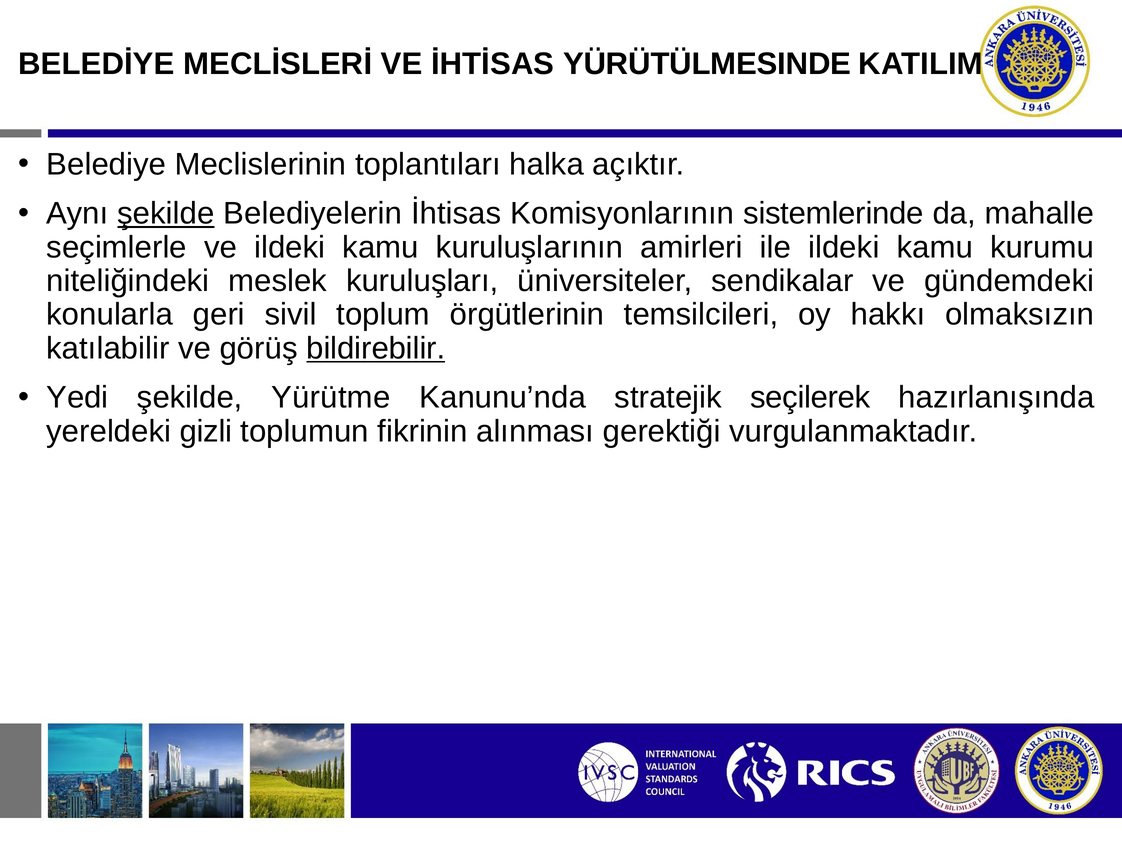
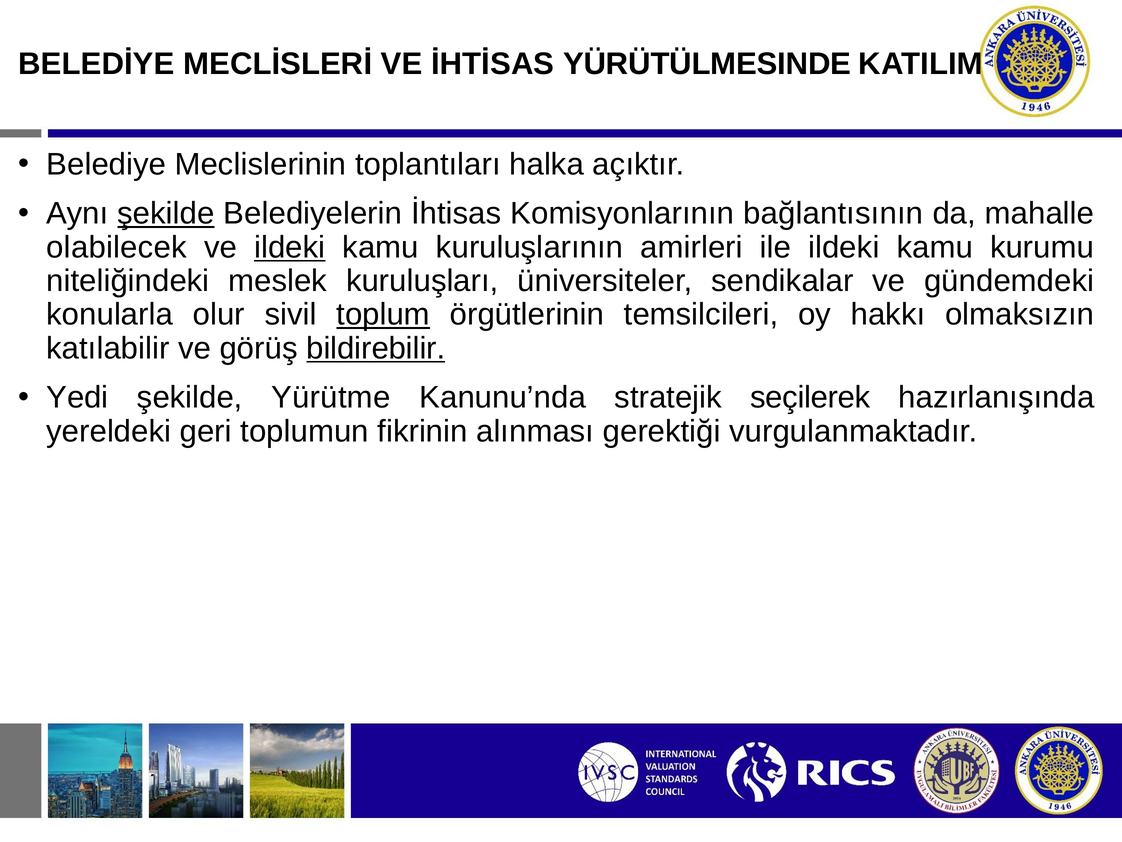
sistemlerinde: sistemlerinde -> bağlantısının
seçimlerle: seçimlerle -> olabilecek
ildeki at (290, 247) underline: none -> present
geri: geri -> olur
toplum underline: none -> present
gizli: gizli -> geri
